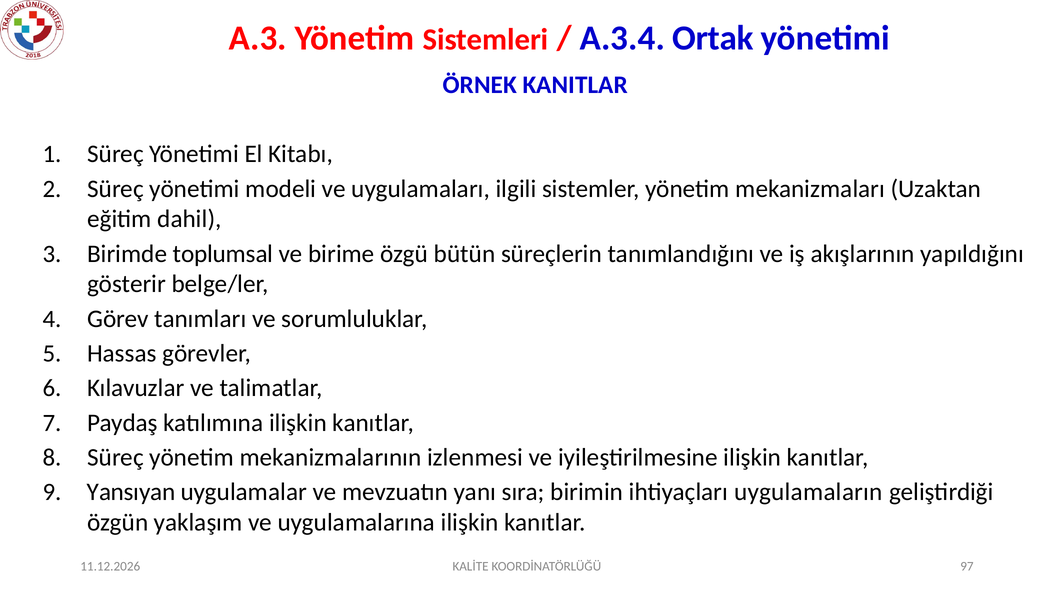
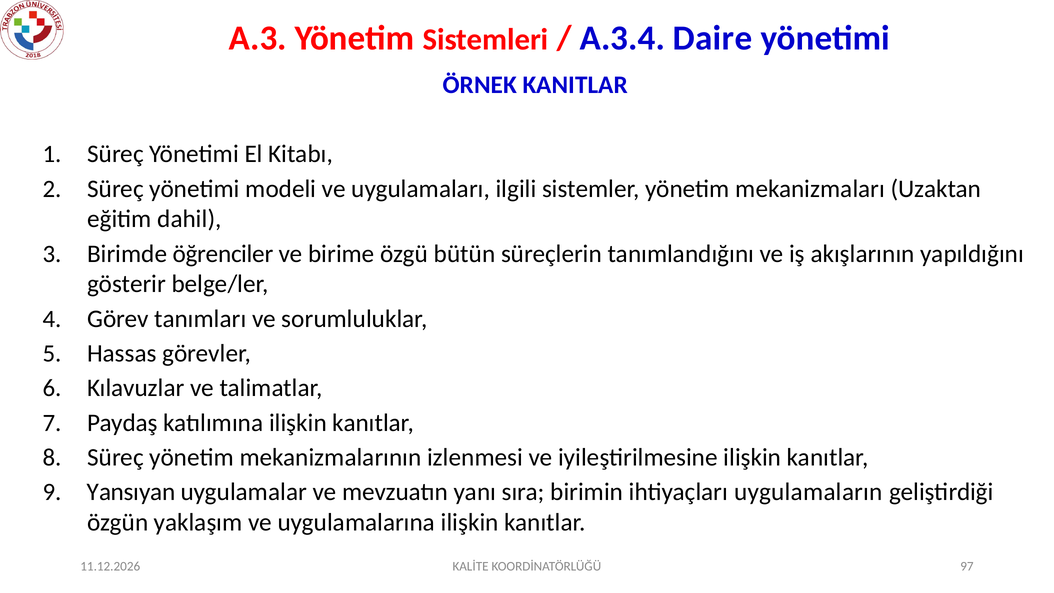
Ortak: Ortak -> Daire
toplumsal: toplumsal -> öğrenciler
